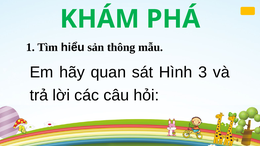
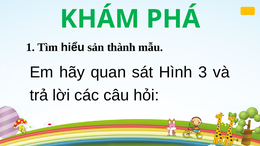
thông: thông -> thành
